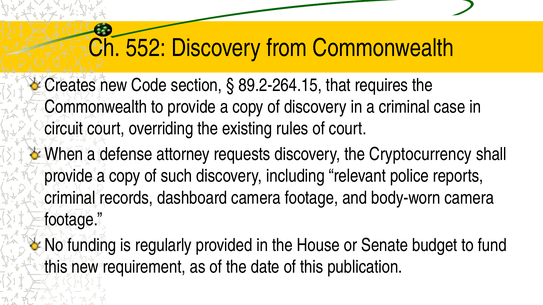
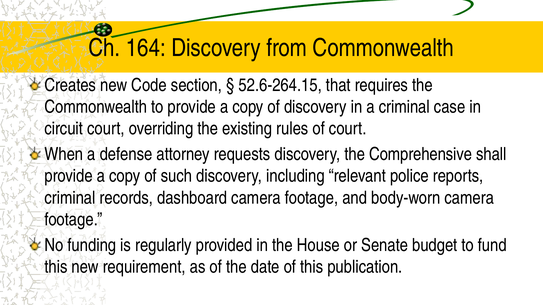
552: 552 -> 164
89.2-264.15: 89.2-264.15 -> 52.6-264.15
Cryptocurrency: Cryptocurrency -> Comprehensive
